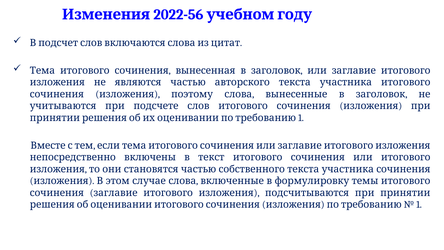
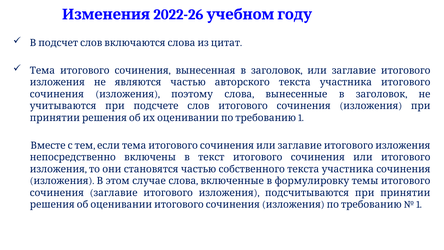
2022-56: 2022-56 -> 2022-26
